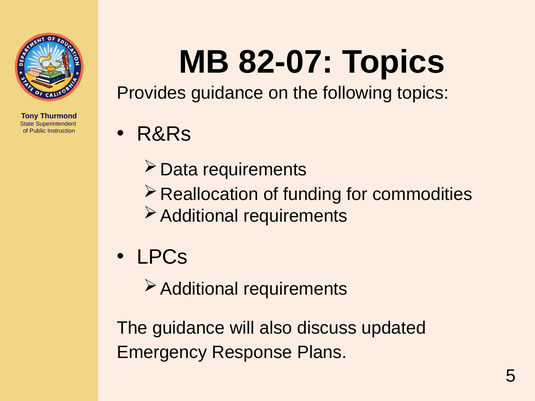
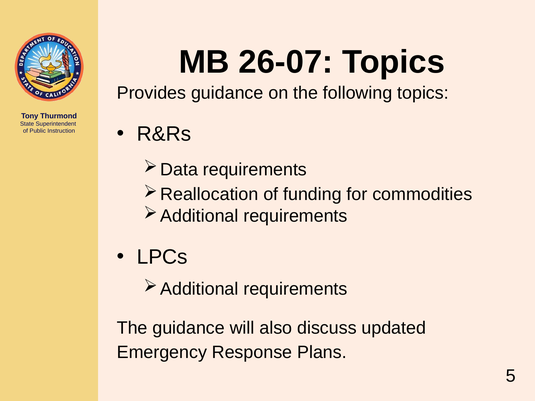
82-07: 82-07 -> 26-07
